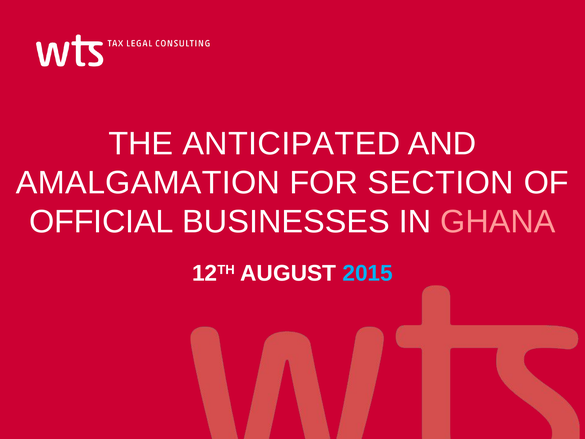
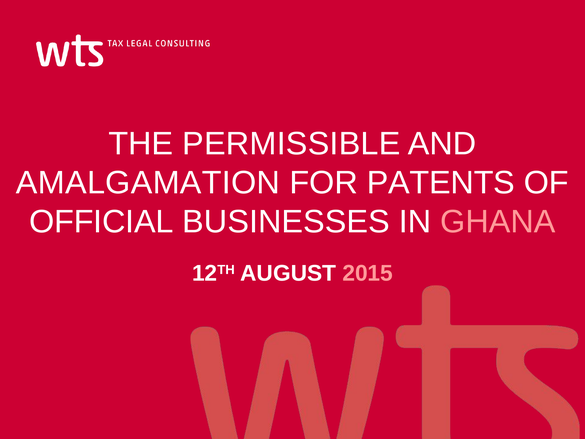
ANTICIPATED: ANTICIPATED -> PERMISSIBLE
SECTION: SECTION -> PATENTS
2015 colour: light blue -> pink
